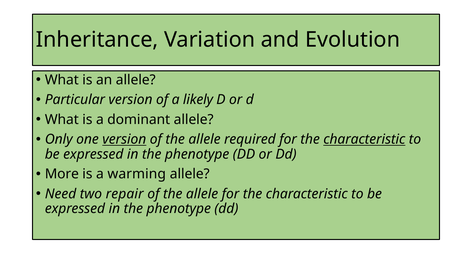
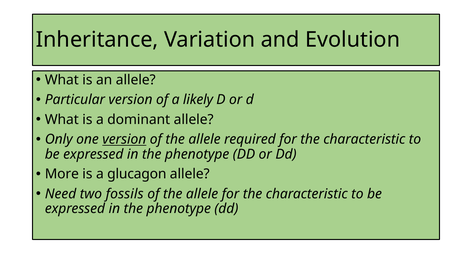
characteristic at (364, 139) underline: present -> none
warming: warming -> glucagon
repair: repair -> fossils
